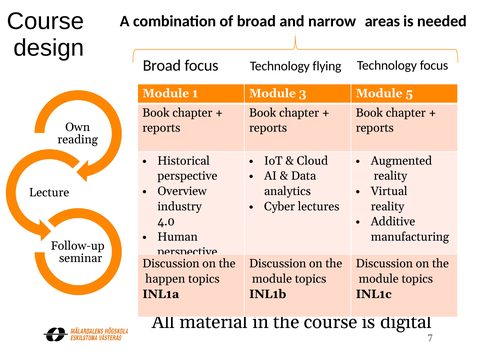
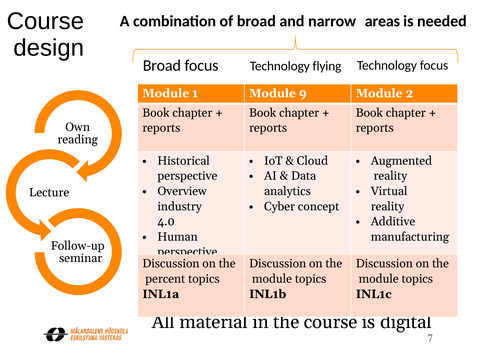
3: 3 -> 9
5: 5 -> 2
lectures: lectures -> concept
happen: happen -> percent
